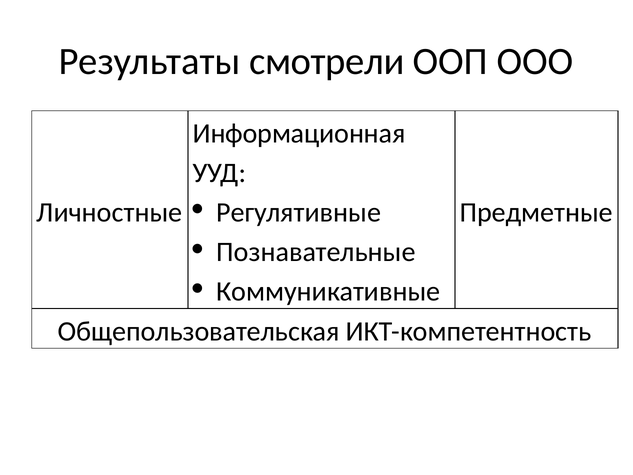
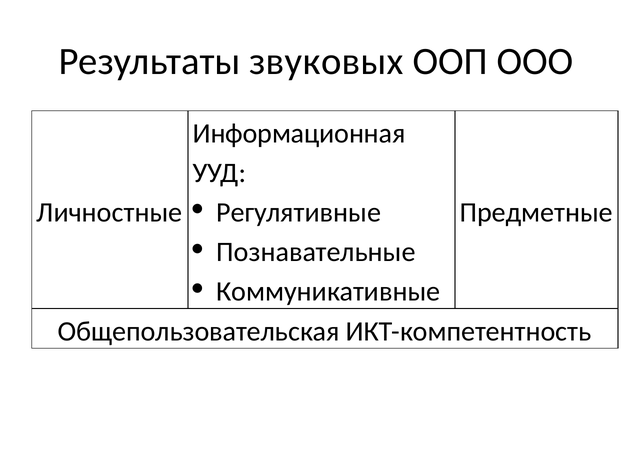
смотрели: смотрели -> звуковых
